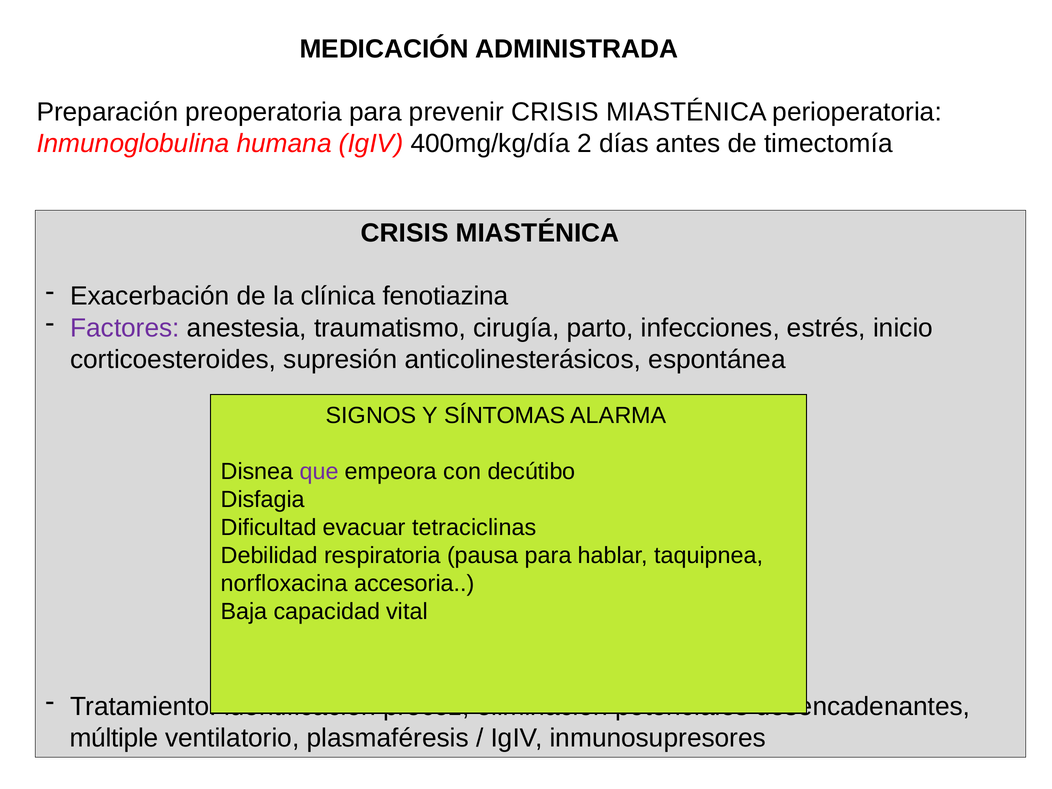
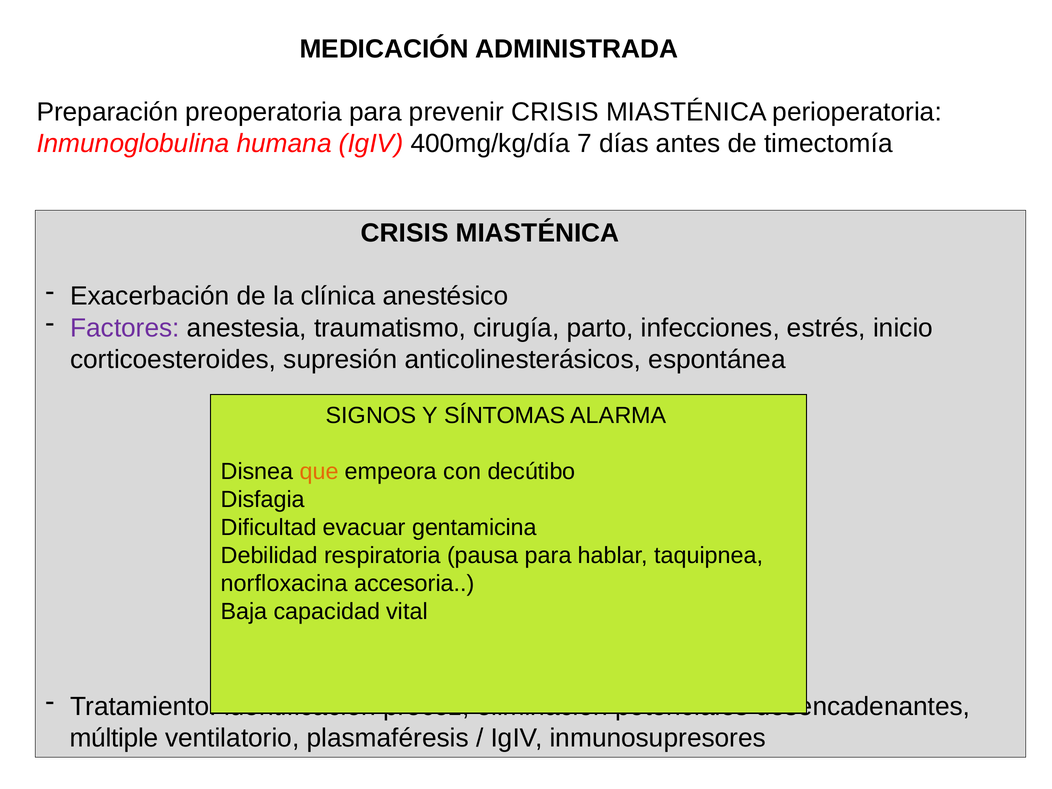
2: 2 -> 7
fenotiazina: fenotiazina -> anestésico
que colour: purple -> orange
tetraciclinas: tetraciclinas -> gentamicina
